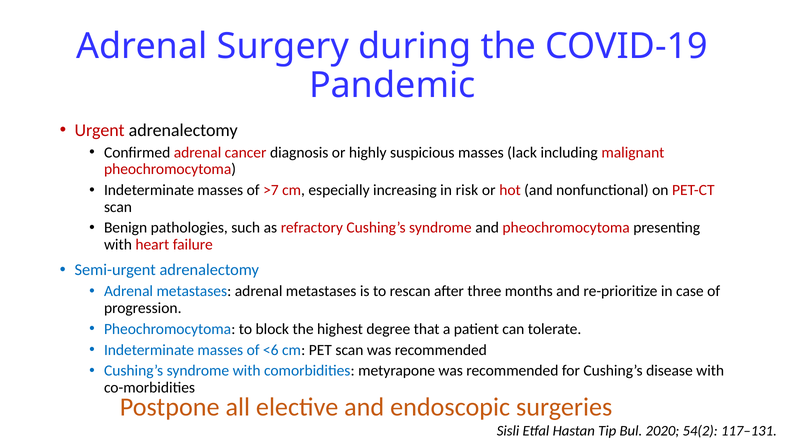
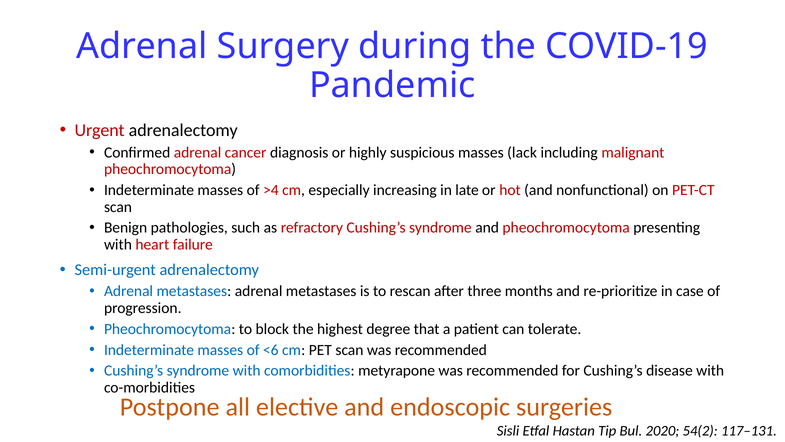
>7: >7 -> >4
risk: risk -> late
